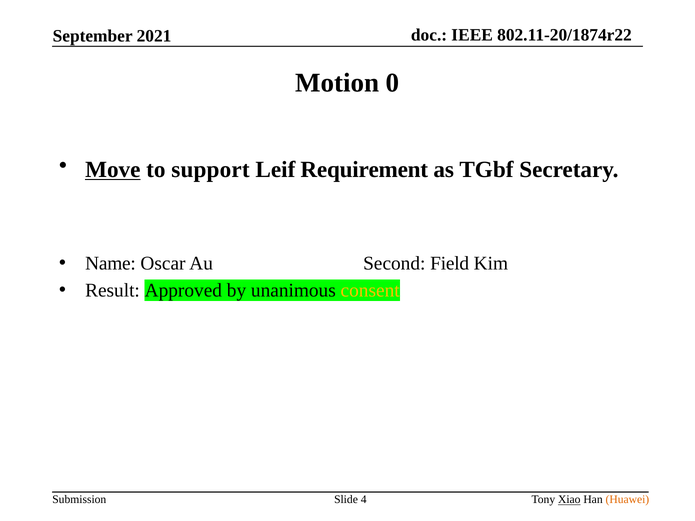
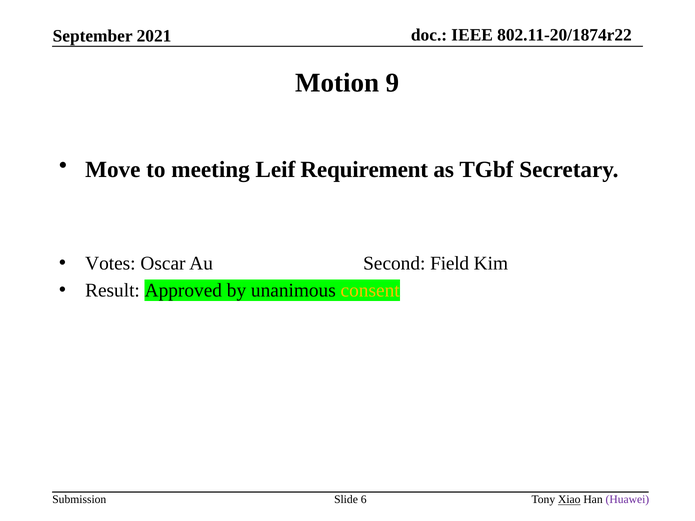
0: 0 -> 9
Move underline: present -> none
support: support -> meeting
Name: Name -> Votes
4: 4 -> 6
Huawei colour: orange -> purple
